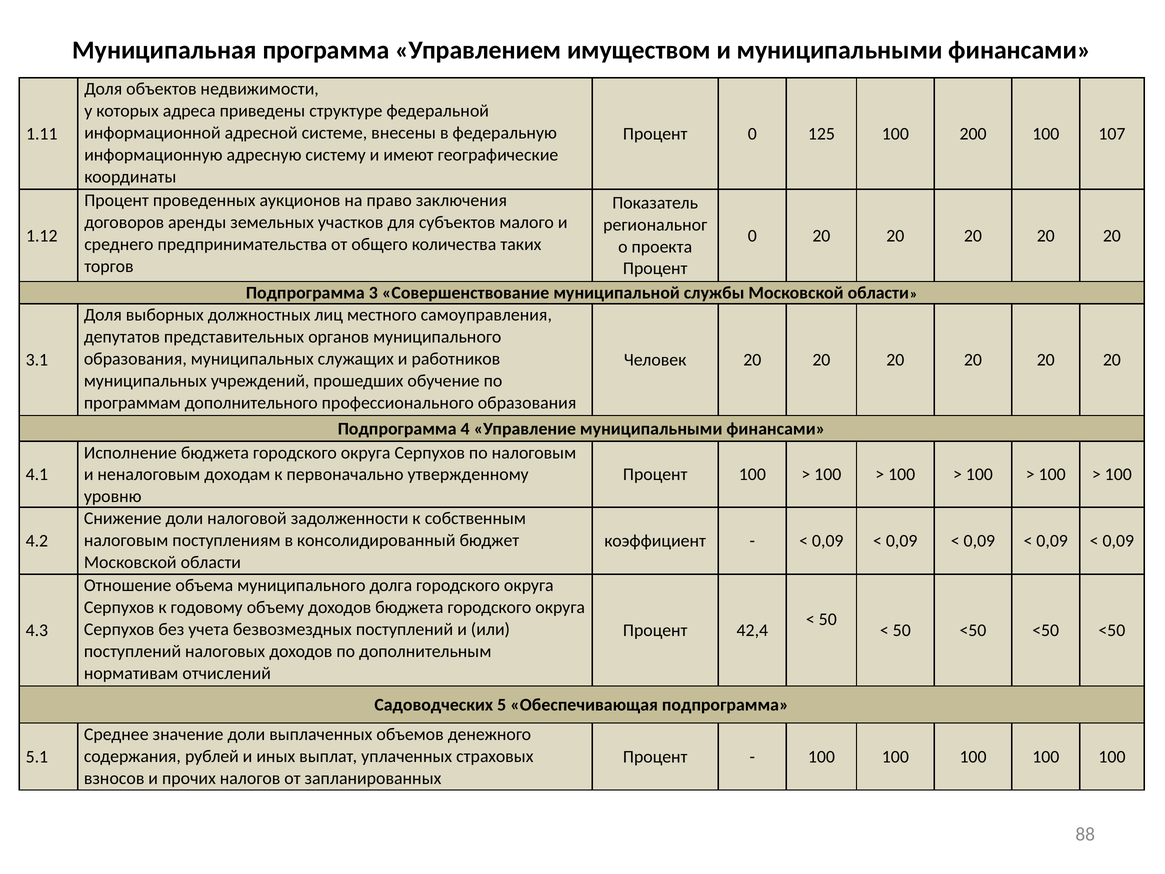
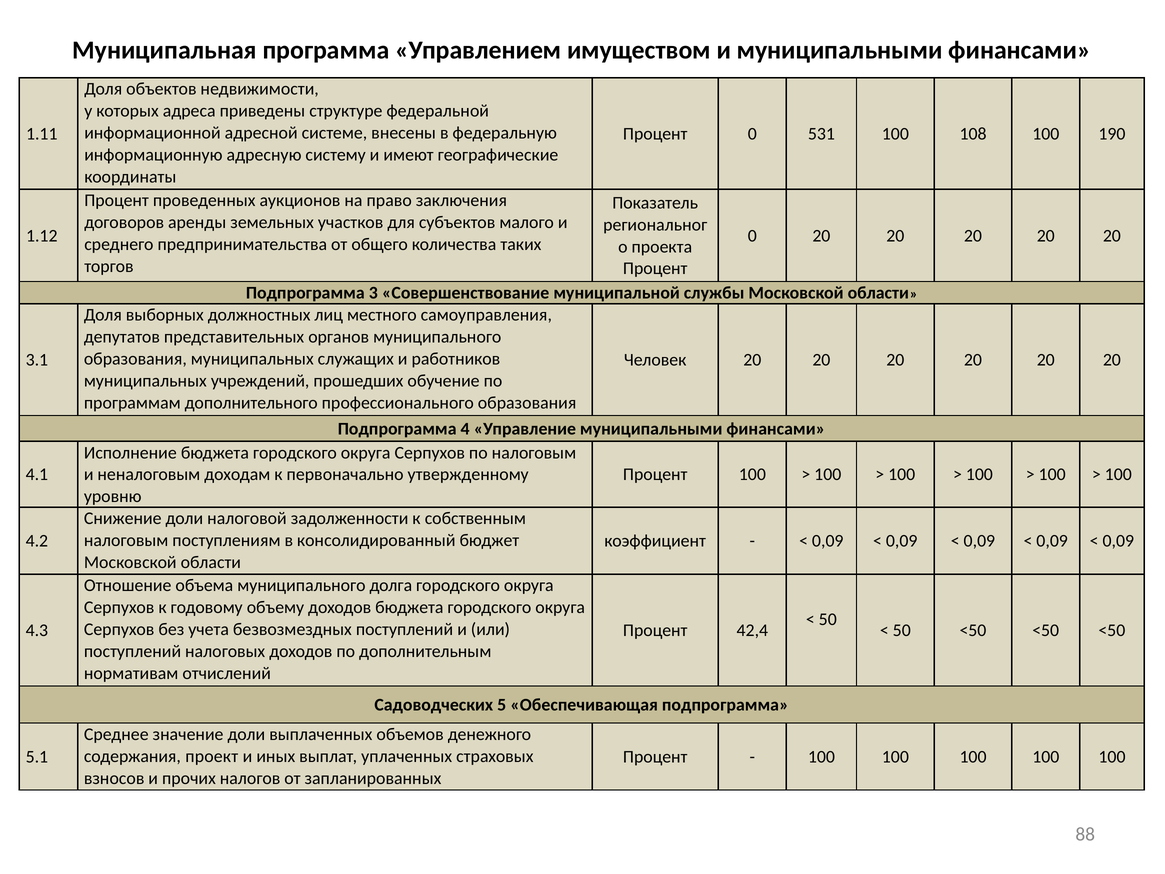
125: 125 -> 531
200: 200 -> 108
107: 107 -> 190
рублей: рублей -> проект
